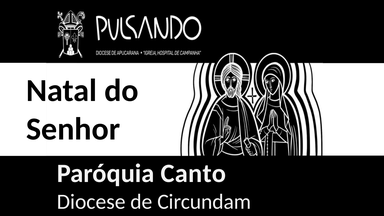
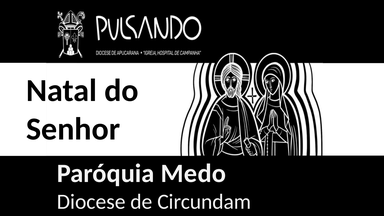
Canto: Canto -> Medo
